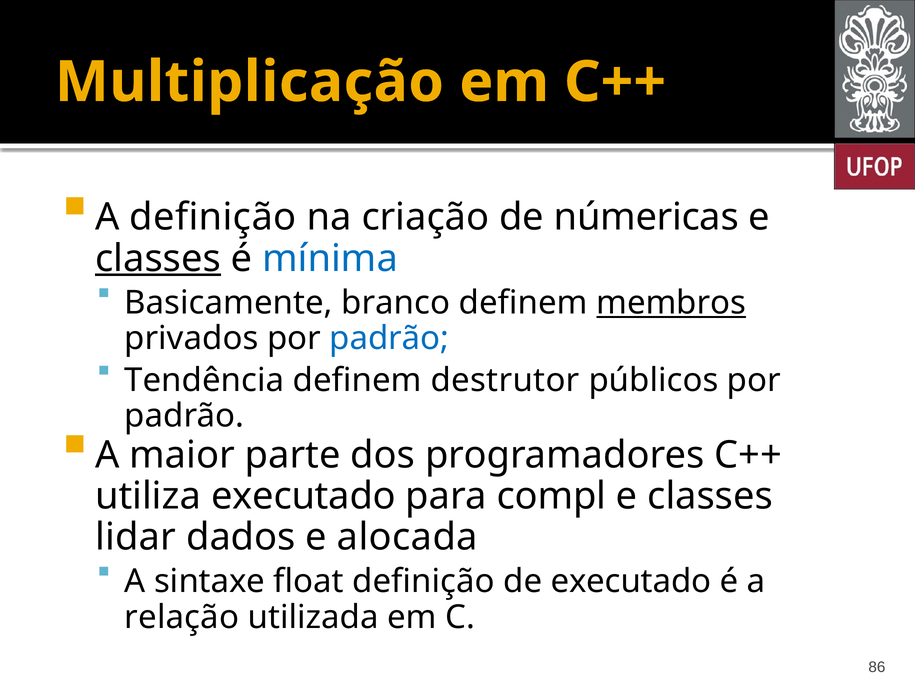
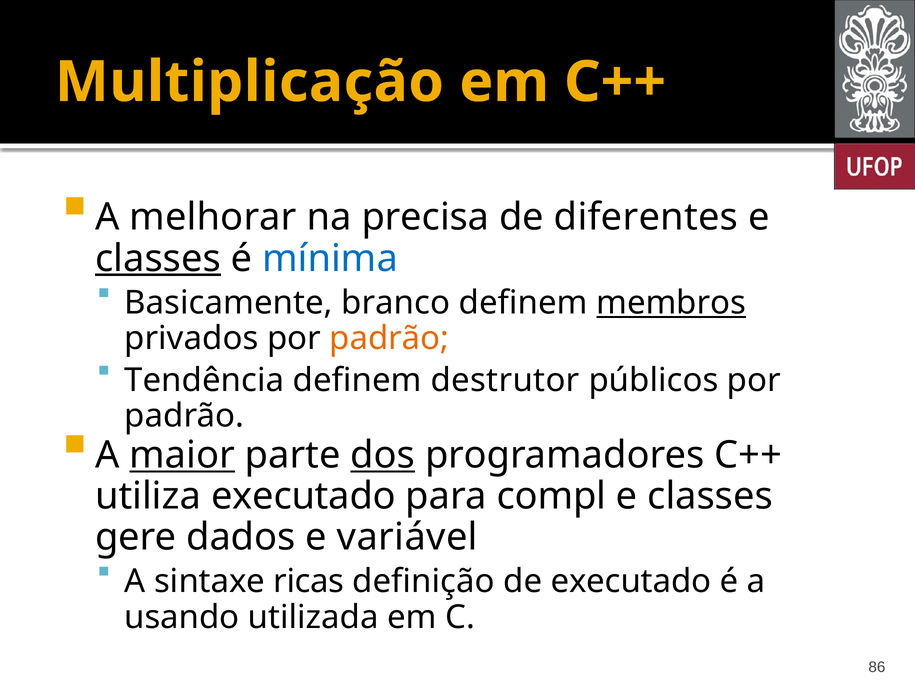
A definição: definição -> melhorar
criação: criação -> precisa
númericas: númericas -> diferentes
padrão at (389, 338) colour: blue -> orange
maior underline: none -> present
dos underline: none -> present
lidar: lidar -> gere
alocada: alocada -> variável
float: float -> ricas
relação: relação -> usando
